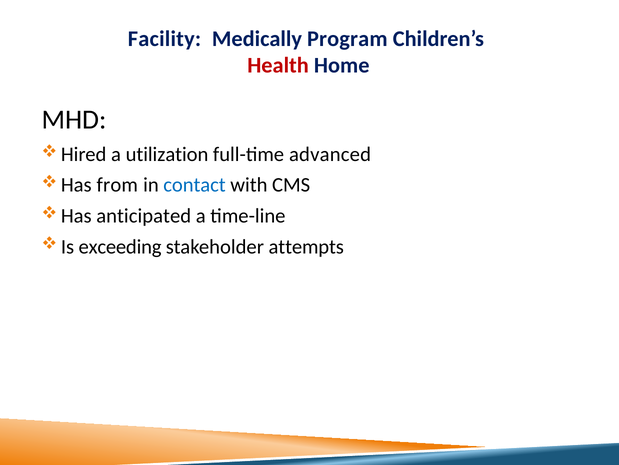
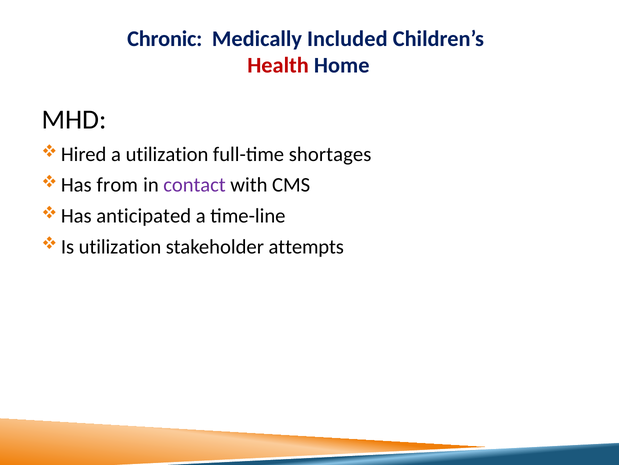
Facility: Facility -> Chronic
Program: Program -> Included
advanced: advanced -> shortages
contact colour: blue -> purple
exceeding at (120, 246): exceeding -> utilization
